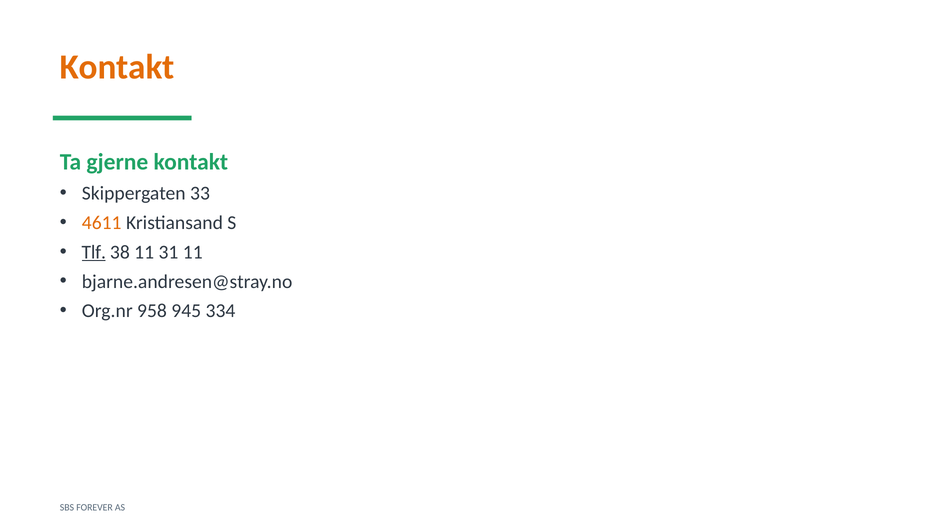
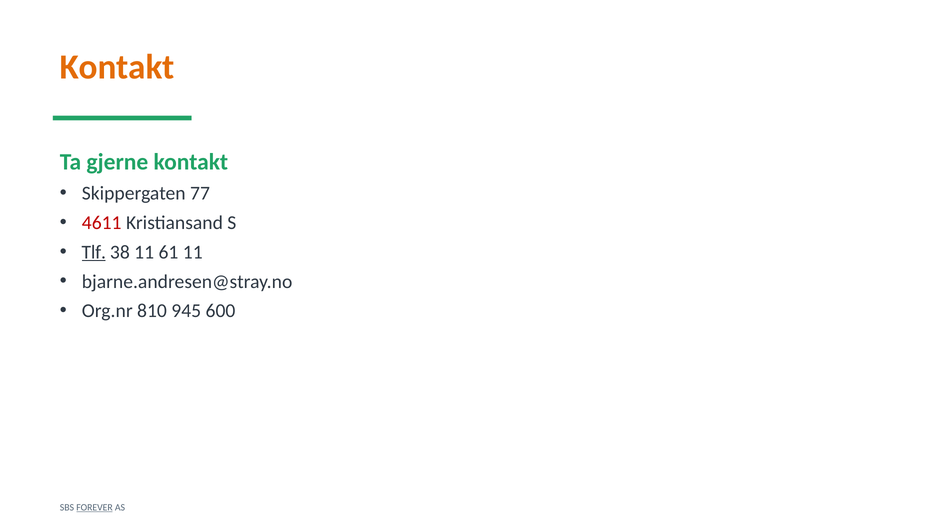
33: 33 -> 77
4611 colour: orange -> red
31: 31 -> 61
958: 958 -> 810
334: 334 -> 600
FOREVER underline: none -> present
